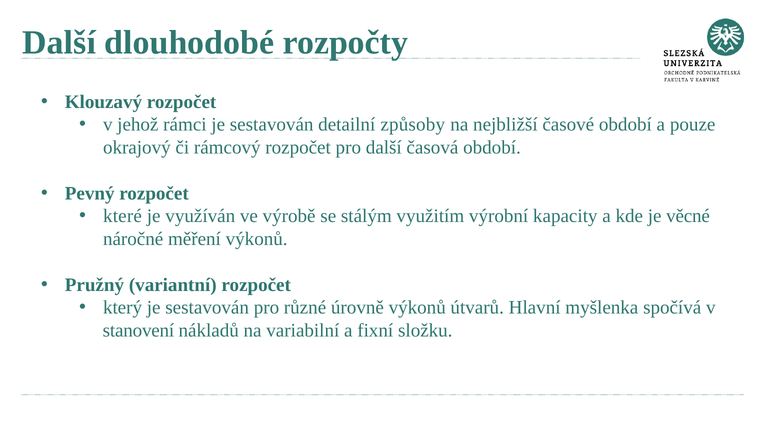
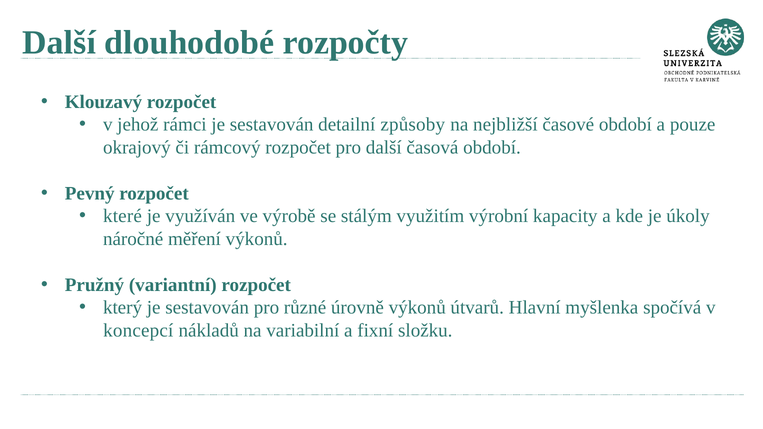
věcné: věcné -> úkoly
stanovení: stanovení -> koncepcí
